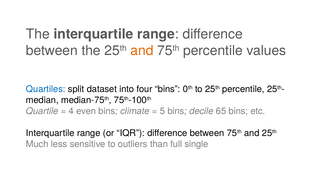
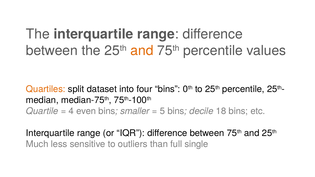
Quartiles colour: blue -> orange
climate: climate -> smaller
65: 65 -> 18
